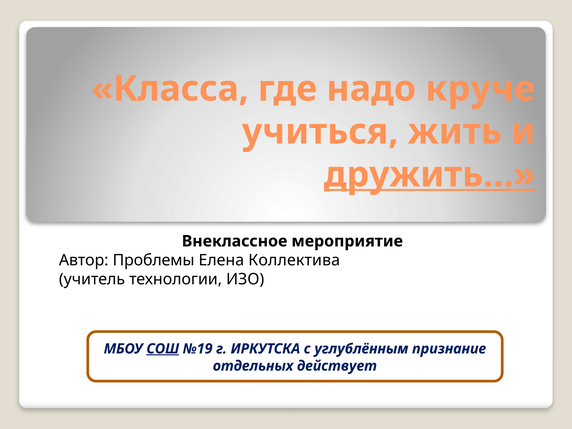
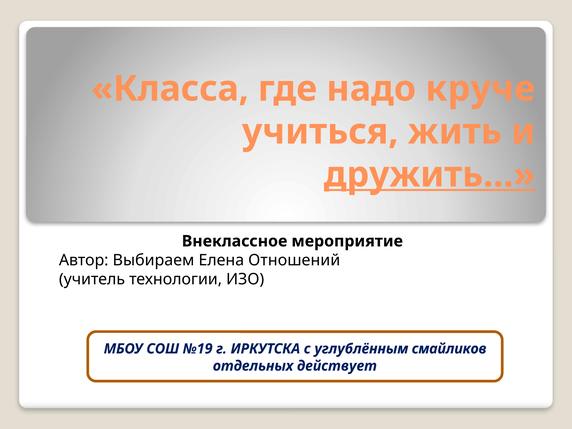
Проблемы: Проблемы -> Выбираем
Коллектива: Коллектива -> Отношений
СОШ underline: present -> none
признание: признание -> смайликов
